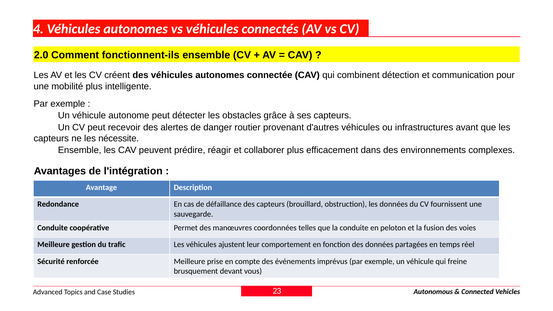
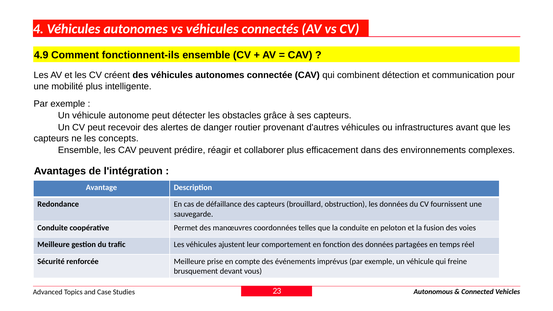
2.0: 2.0 -> 4.9
nécessite: nécessite -> concepts
